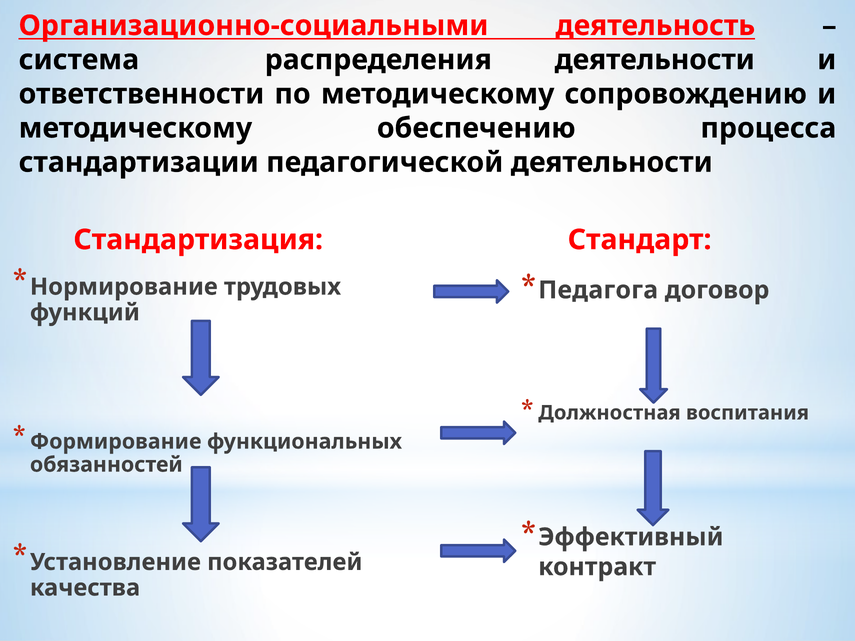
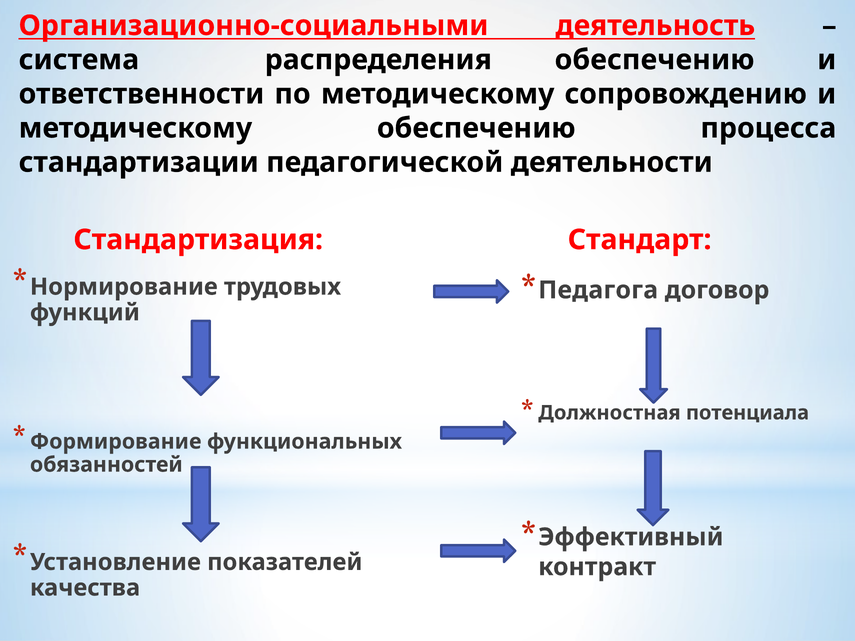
распределения деятельности: деятельности -> обеспечению
воспитания: воспитания -> потенциала
